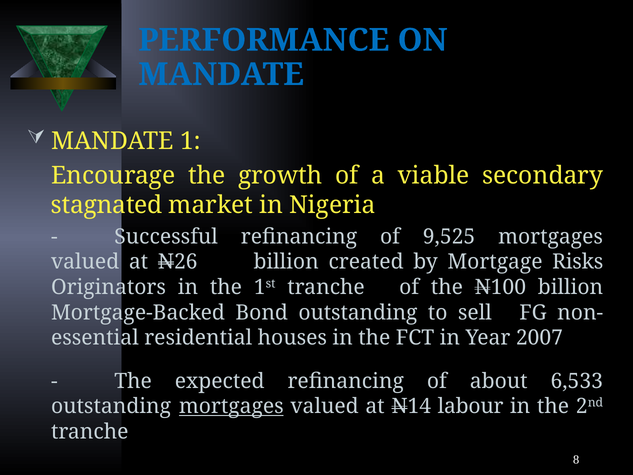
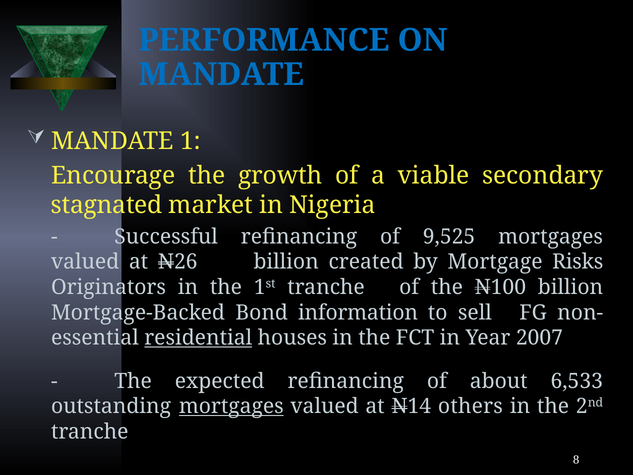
Bond outstanding: outstanding -> information
residential underline: none -> present
labour: labour -> others
